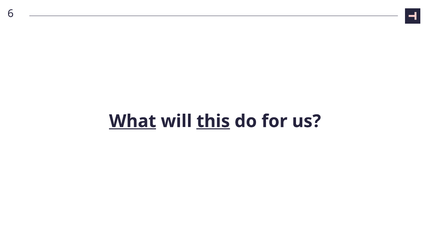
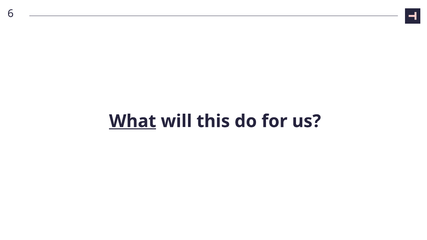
this underline: present -> none
